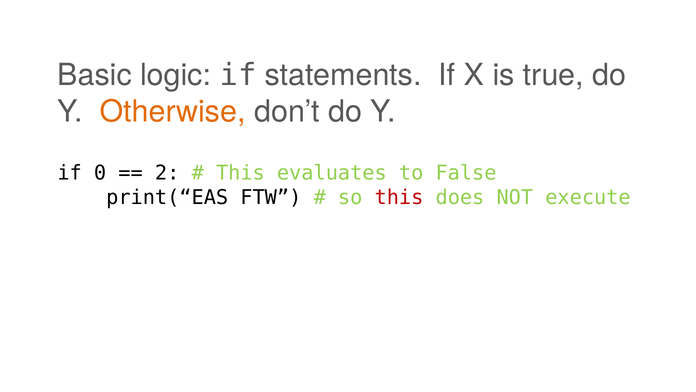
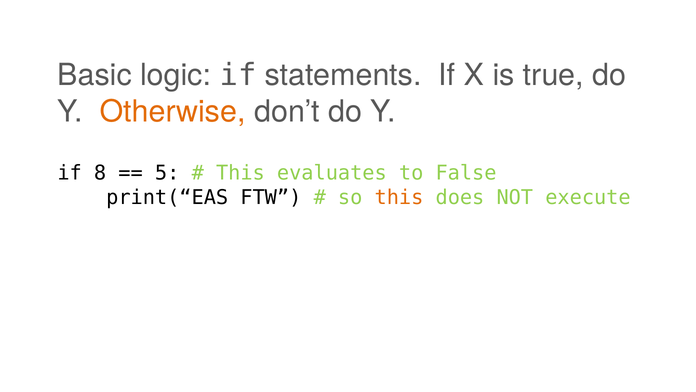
0: 0 -> 8
2: 2 -> 5
this at (399, 197) colour: red -> orange
